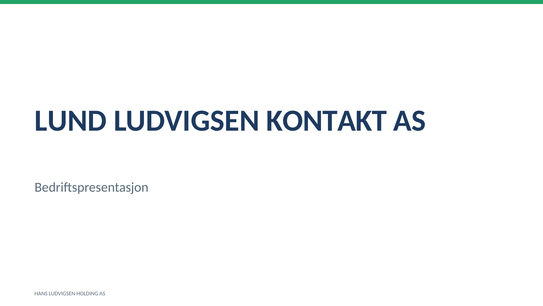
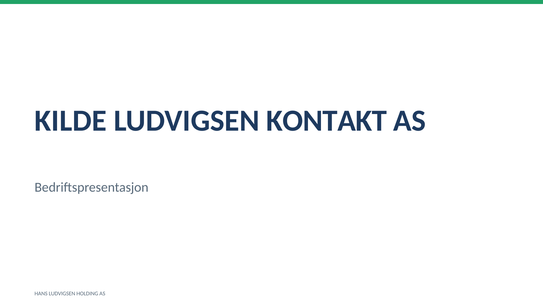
LUND: LUND -> KILDE
